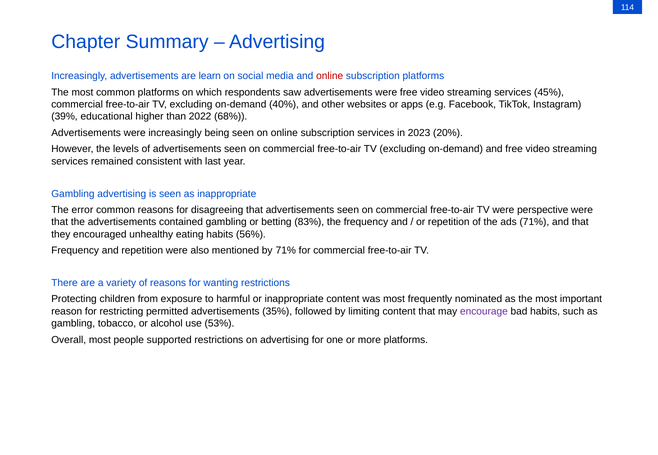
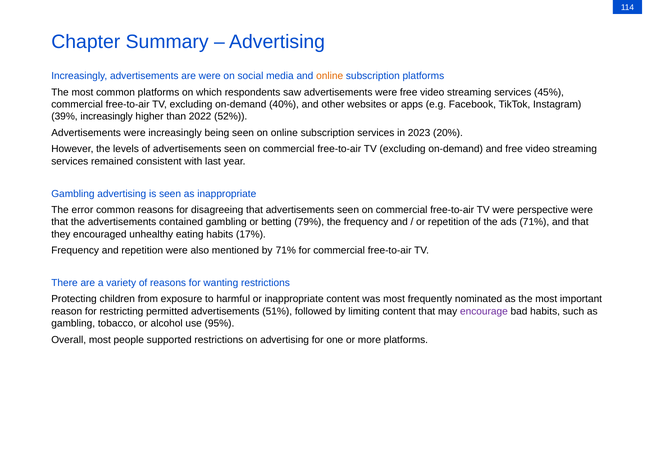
are learn: learn -> were
online at (330, 76) colour: red -> orange
39% educational: educational -> increasingly
68%: 68% -> 52%
83%: 83% -> 79%
56%: 56% -> 17%
35%: 35% -> 51%
53%: 53% -> 95%
